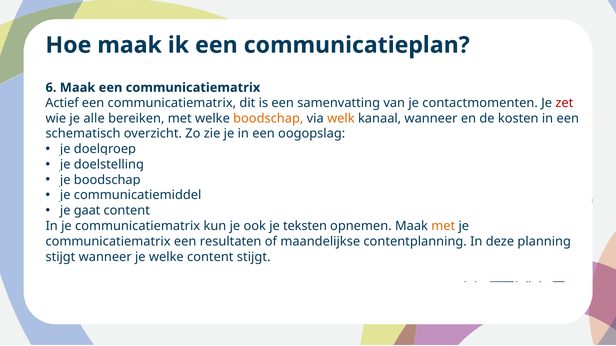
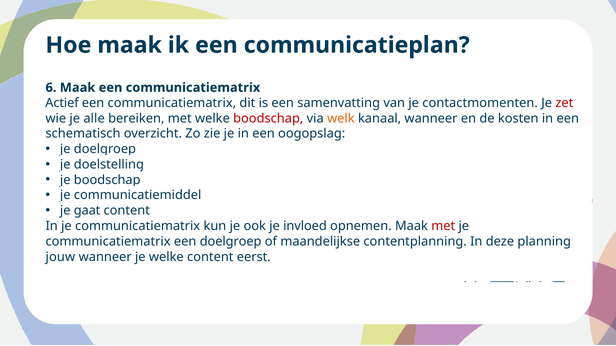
boodschap at (268, 119) colour: orange -> red
teksten: teksten -> invloed
met at (443, 226) colour: orange -> red
een resultaten: resultaten -> doelgroep
stijgt at (60, 257): stijgt -> jouw
content stijgt: stijgt -> eerst
